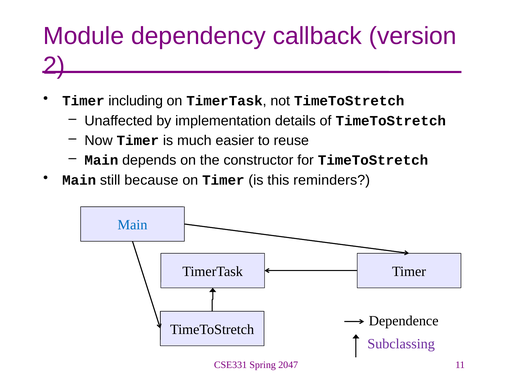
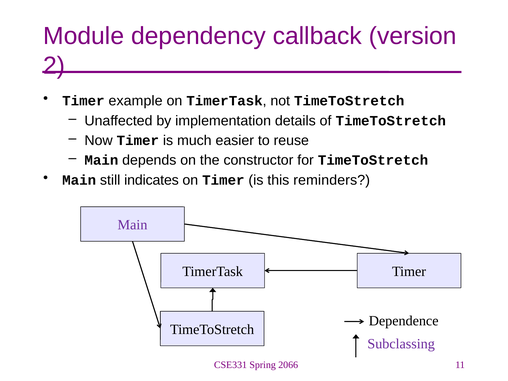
including: including -> example
because: because -> indicates
Main at (132, 225) colour: blue -> purple
2047: 2047 -> 2066
